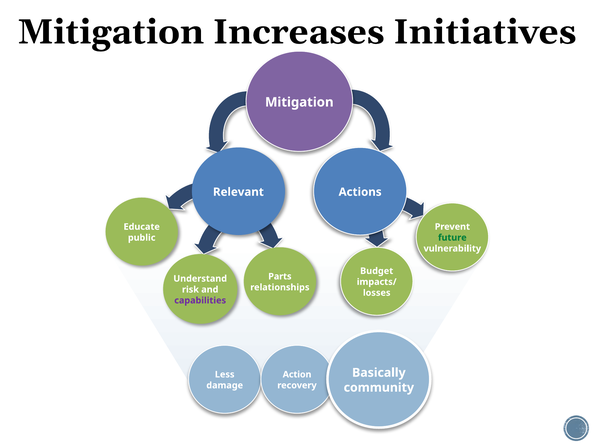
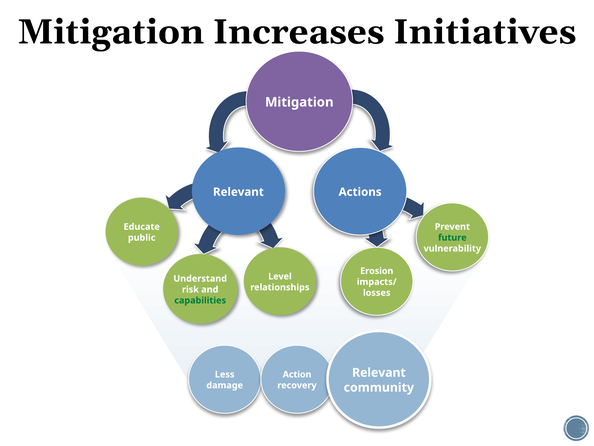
Budget: Budget -> Erosion
Parts: Parts -> Level
capabilities colour: purple -> green
Basically at (379, 372): Basically -> Relevant
